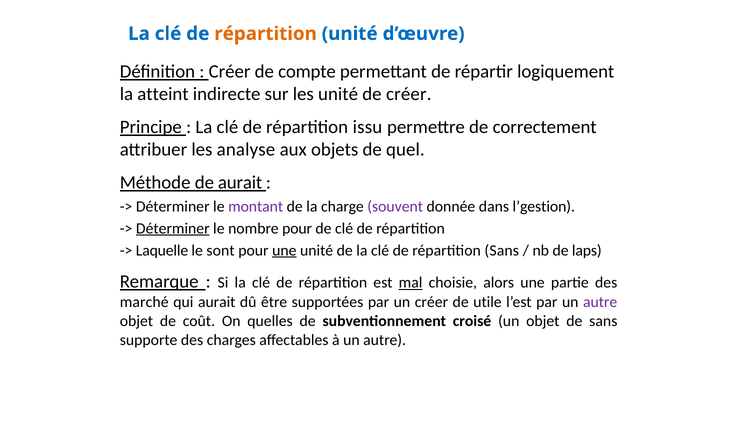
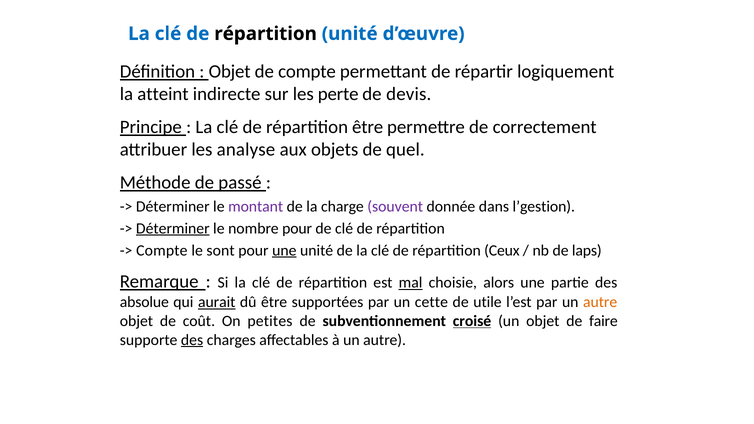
répartition at (266, 34) colour: orange -> black
Créer at (230, 72): Créer -> Objet
les unité: unité -> perte
de créer: créer -> devis
répartition issu: issu -> être
de aurait: aurait -> passé
Laquelle at (162, 250): Laquelle -> Compte
répartition Sans: Sans -> Ceux
marché: marché -> absolue
aurait at (217, 302) underline: none -> present
un créer: créer -> cette
autre at (600, 302) colour: purple -> orange
quelles: quelles -> petites
croisé underline: none -> present
de sans: sans -> faire
des at (192, 340) underline: none -> present
